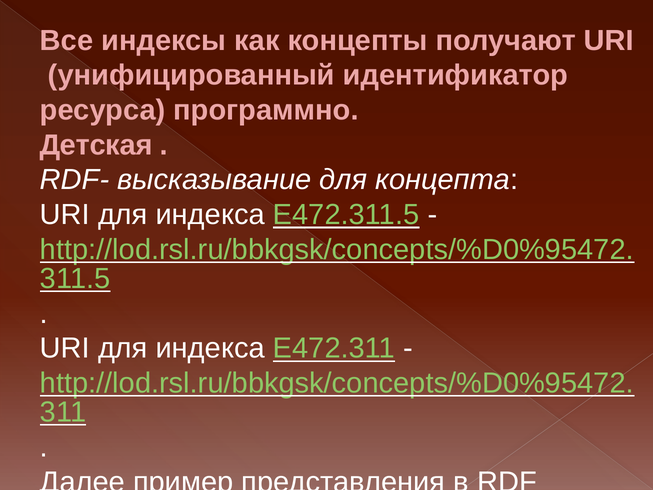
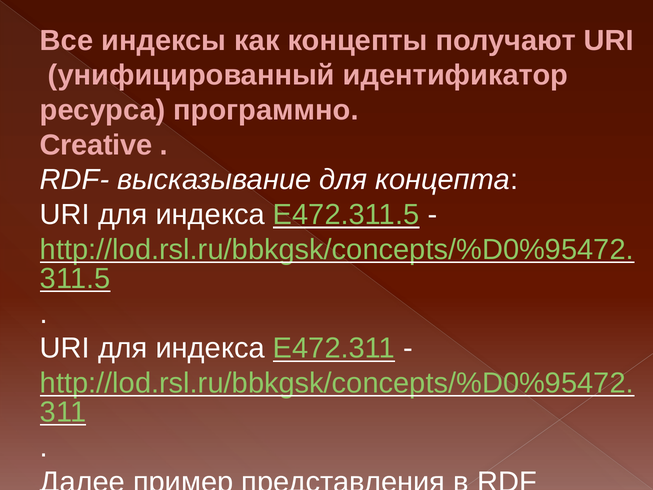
Детская: Детская -> Creative
